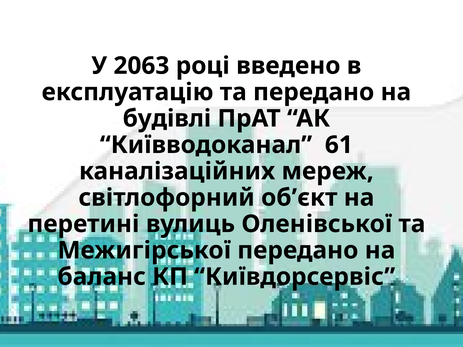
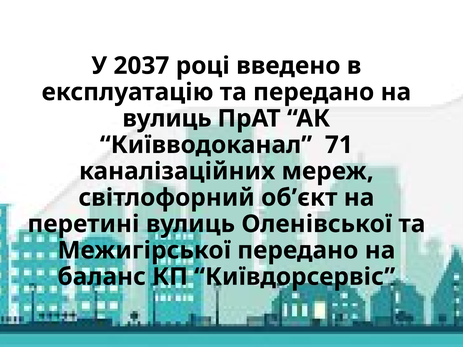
2063: 2063 -> 2037
будівлі at (167, 119): будівлі -> вулиць
61: 61 -> 71
